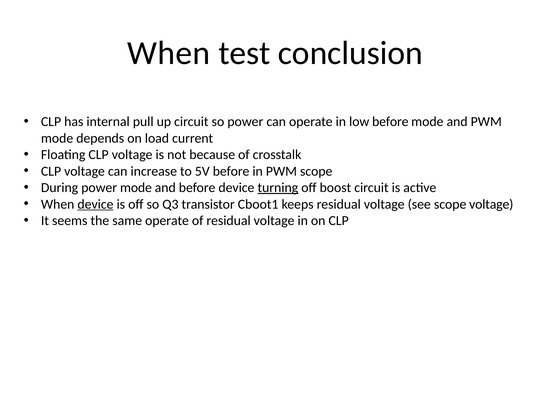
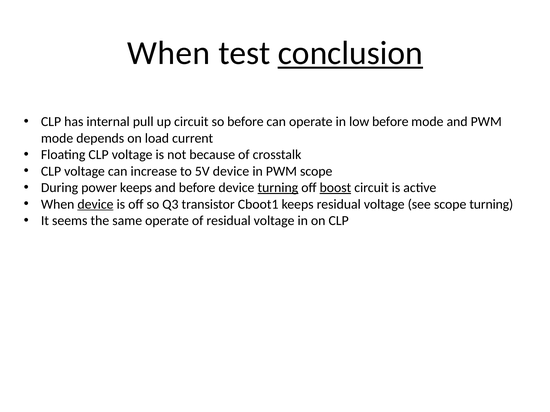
conclusion underline: none -> present
so power: power -> before
5V before: before -> device
power mode: mode -> keeps
boost underline: none -> present
scope voltage: voltage -> turning
